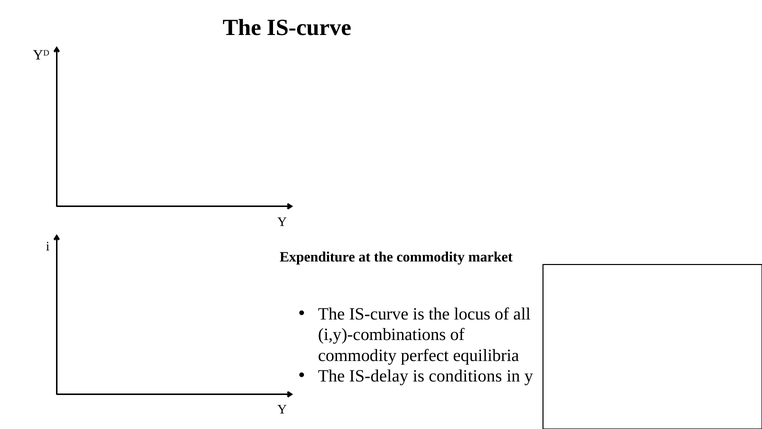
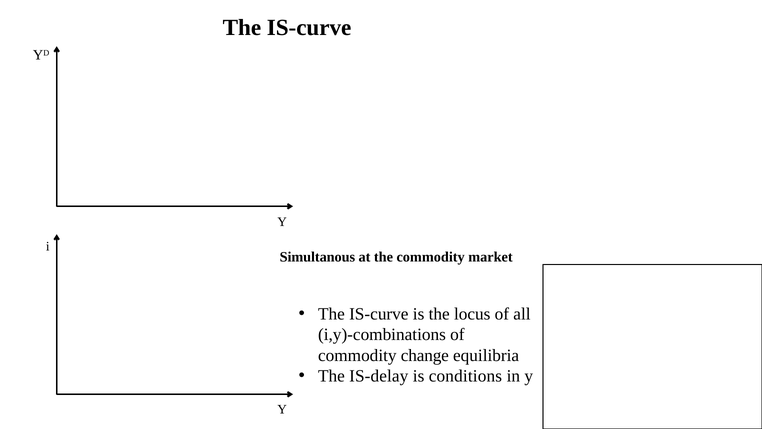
Expenditure: Expenditure -> Simultanous
perfect: perfect -> change
